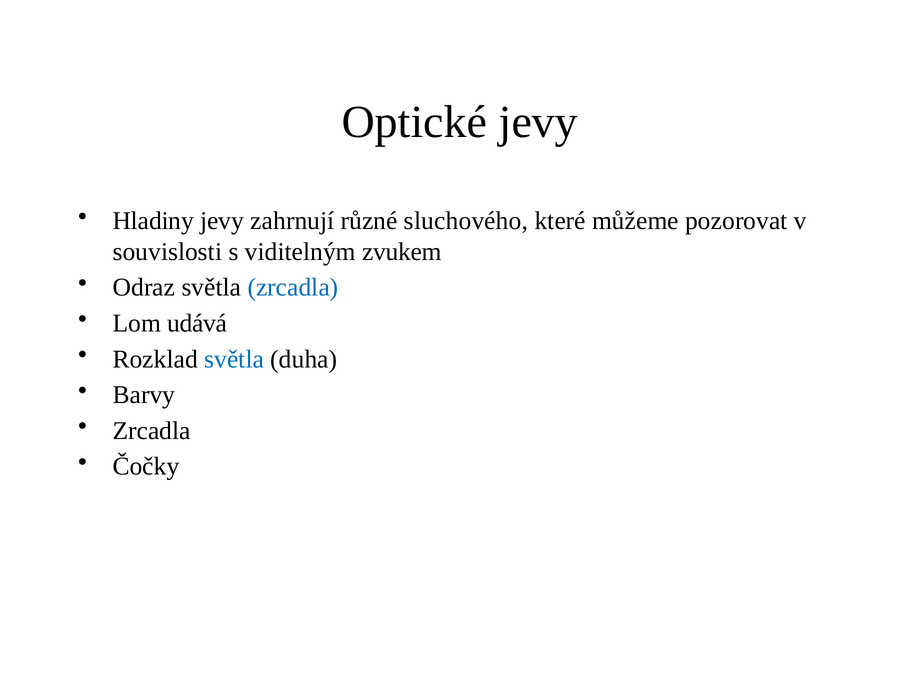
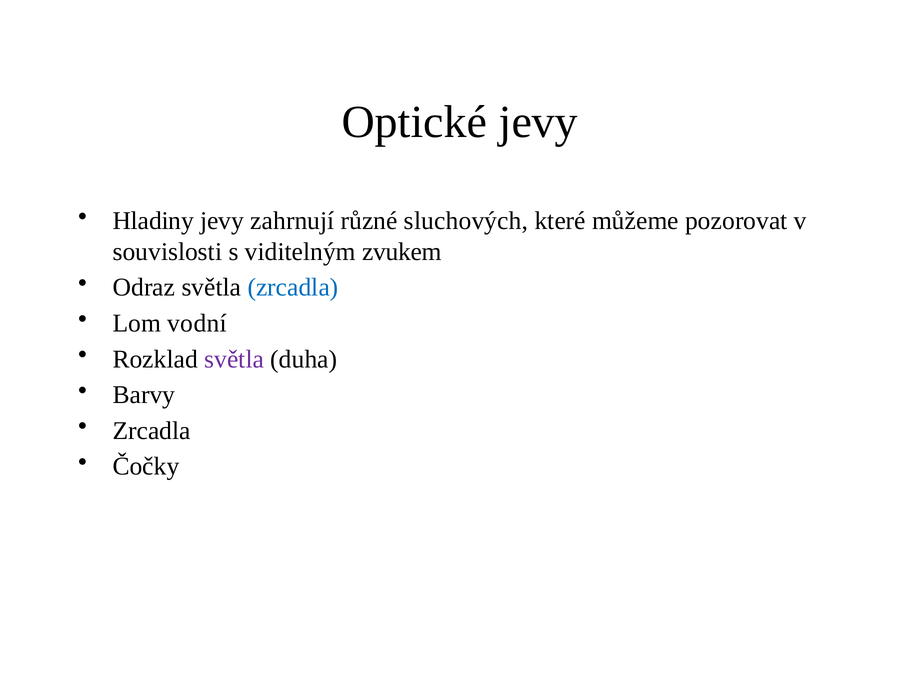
sluchového: sluchového -> sluchových
udává: udává -> vodní
světla at (234, 359) colour: blue -> purple
